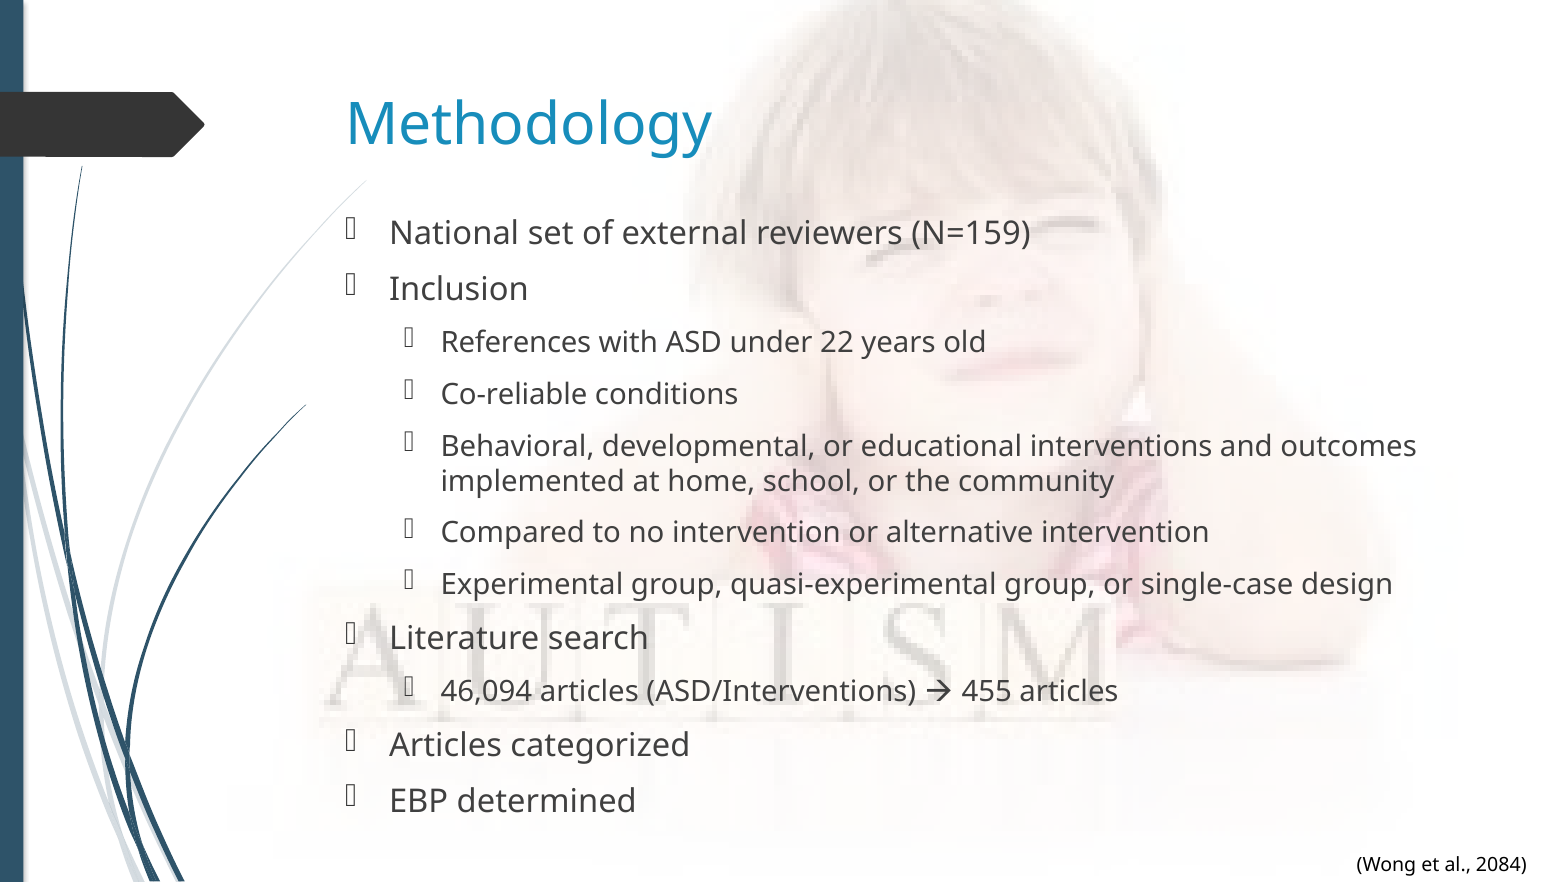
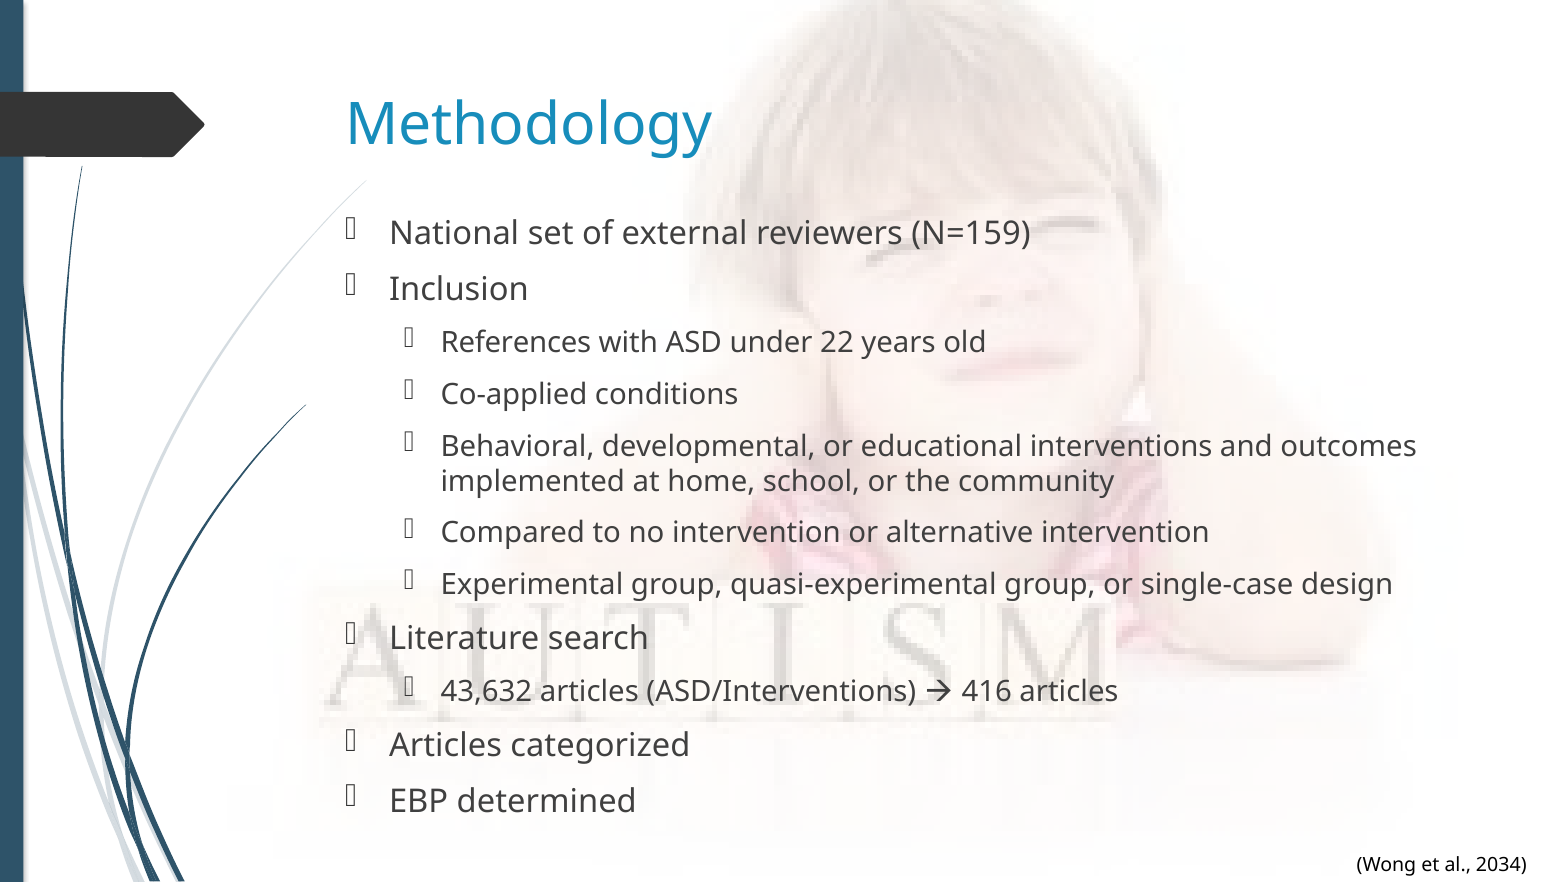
Co-reliable: Co-reliable -> Co-applied
46,094: 46,094 -> 43,632
455: 455 -> 416
2084: 2084 -> 2034
